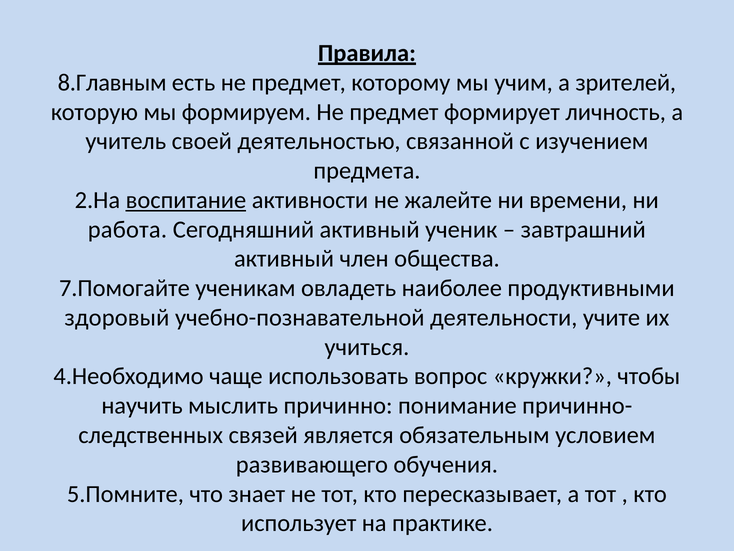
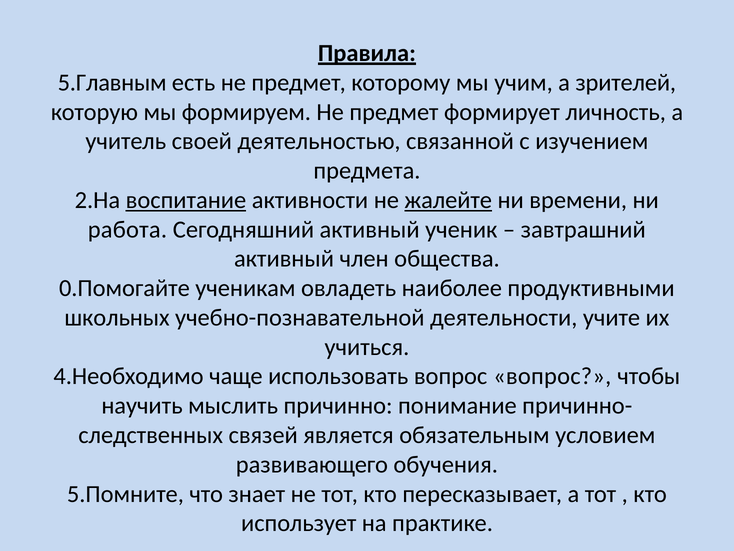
8.Главным: 8.Главным -> 5.Главным
жалейте underline: none -> present
7.Помогайте: 7.Помогайте -> 0.Помогайте
здоровый: здоровый -> школьных
вопрос кружки: кружки -> вопрос
